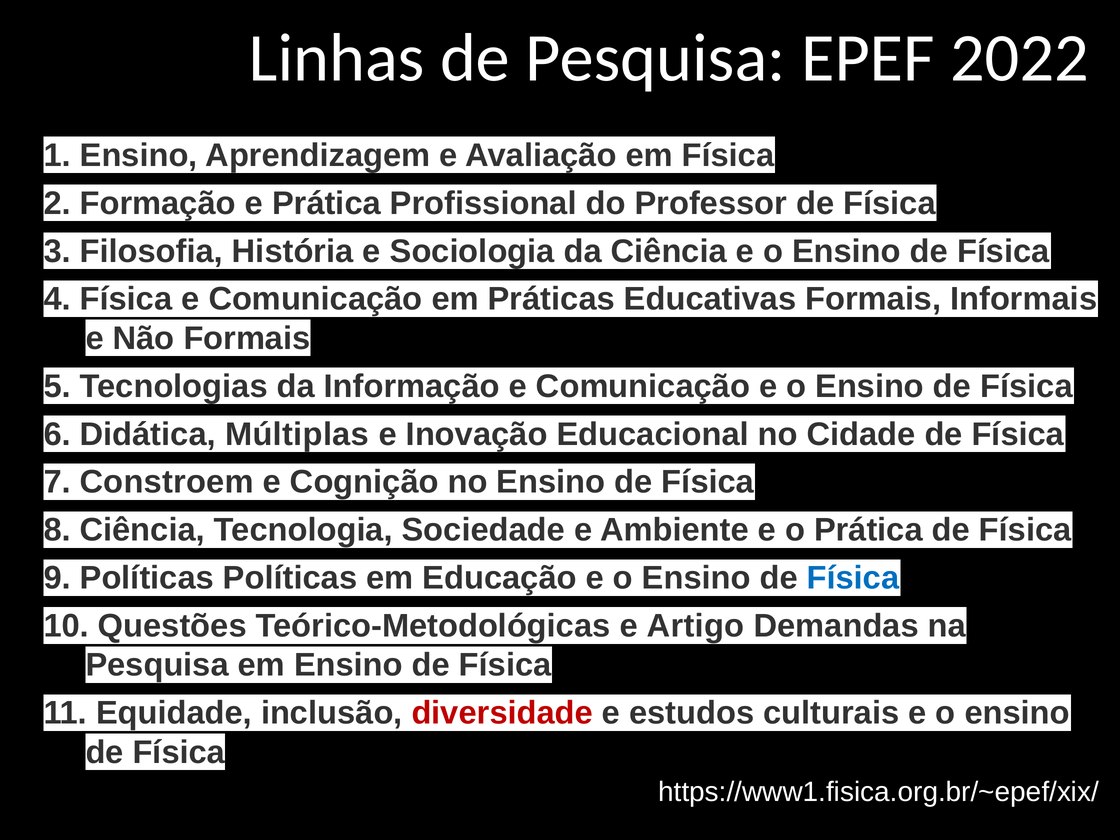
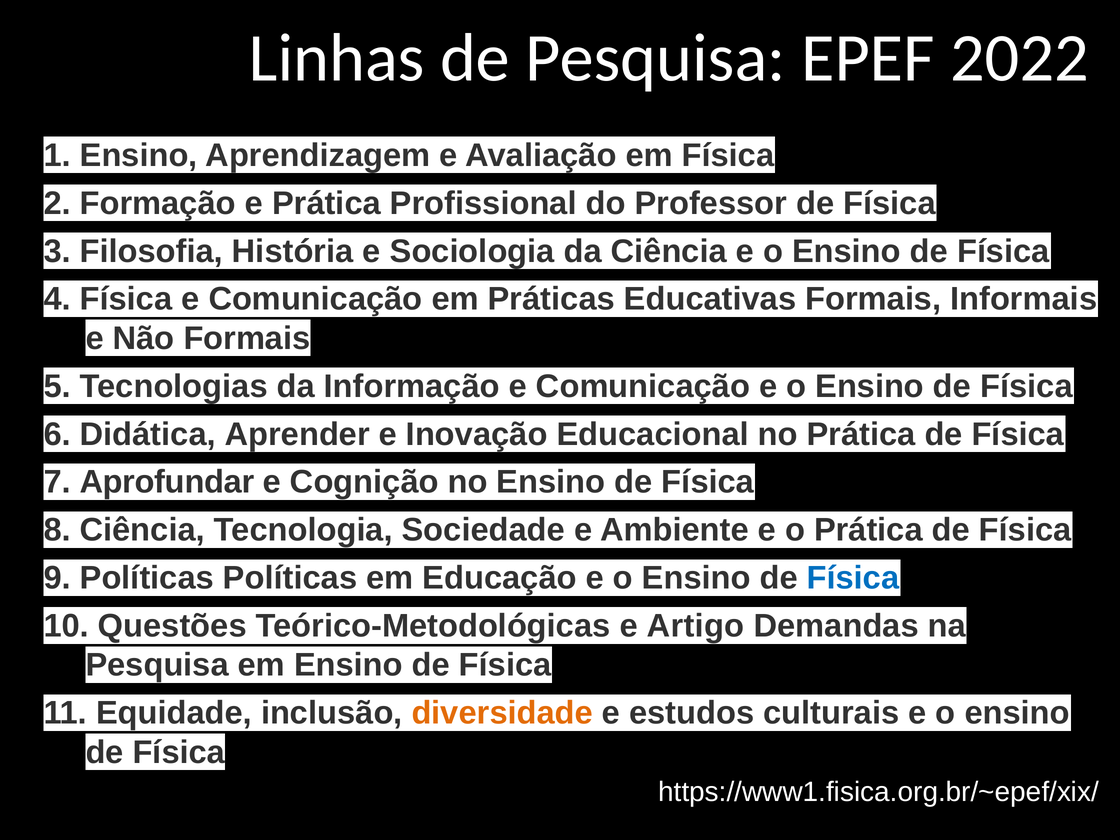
Múltiplas: Múltiplas -> Aprender
no Cidade: Cidade -> Prática
Constroem: Constroem -> Aprofundar
diversidade colour: red -> orange
